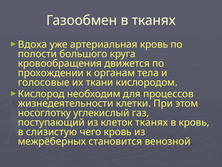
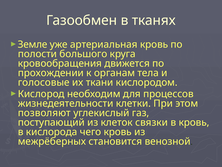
Вдоха: Вдоха -> Земле
носоглотку: носоглотку -> позволяют
клеток тканях: тканях -> связки
слизистую: слизистую -> кислорода
